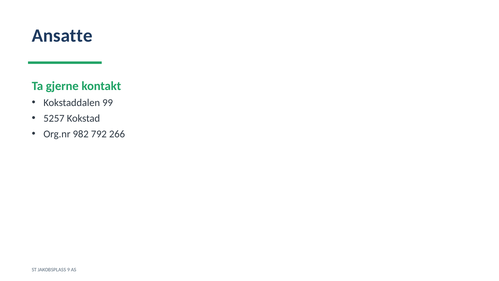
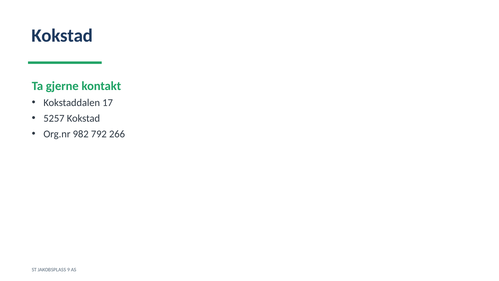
Ansatte at (62, 36): Ansatte -> Kokstad
99: 99 -> 17
